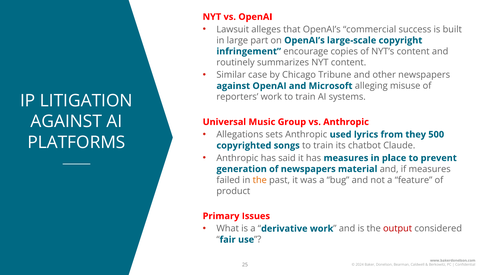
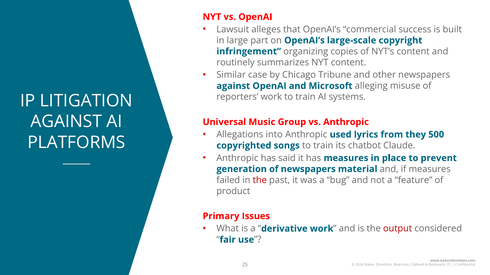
encourage: encourage -> organizing
sets: sets -> into
the at (260, 180) colour: orange -> red
